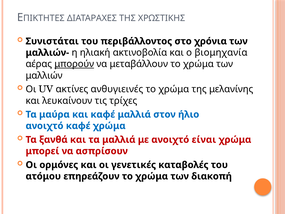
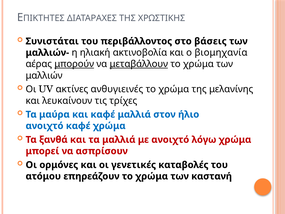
χρόνια: χρόνια -> βάσεις
μεταβάλλουν underline: none -> present
είναι: είναι -> λόγω
διακοπή: διακοπή -> καστανή
